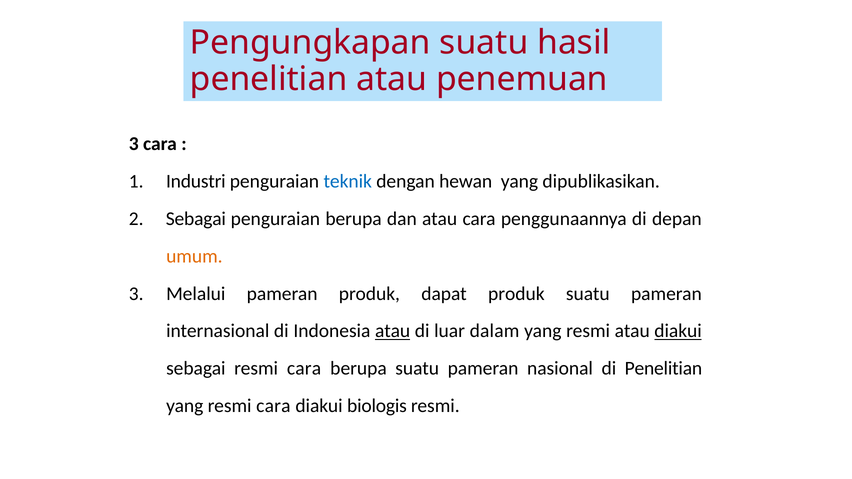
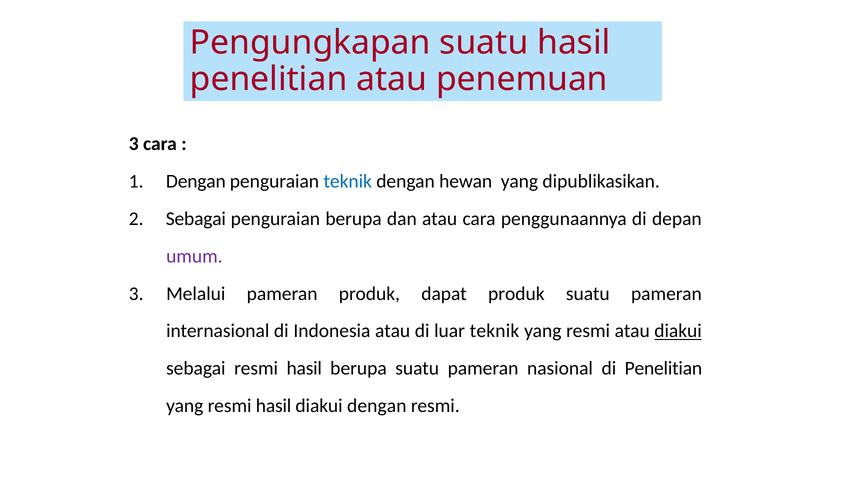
Industri at (196, 181): Industri -> Dengan
umum colour: orange -> purple
atau at (393, 331) underline: present -> none
luar dalam: dalam -> teknik
sebagai resmi cara: cara -> hasil
yang resmi cara: cara -> hasil
diakui biologis: biologis -> dengan
